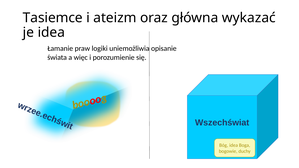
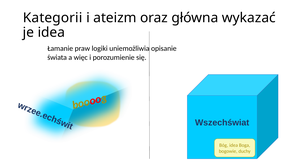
Tasiemce: Tasiemce -> Kategorii
